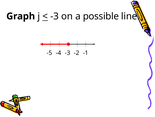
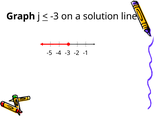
possible: possible -> solution
